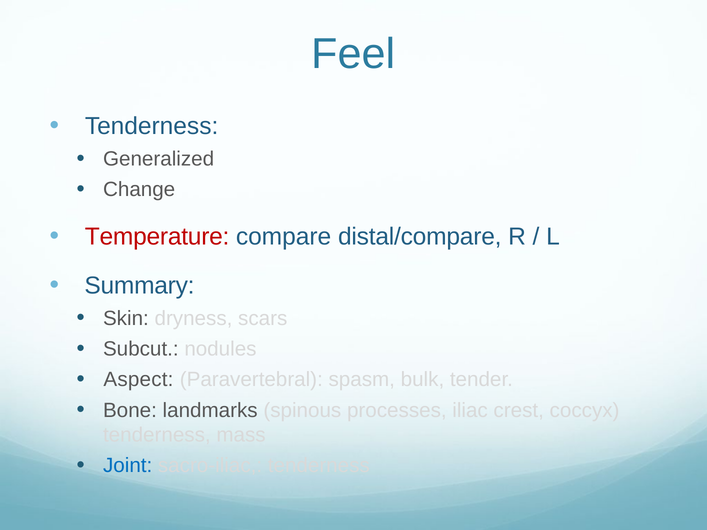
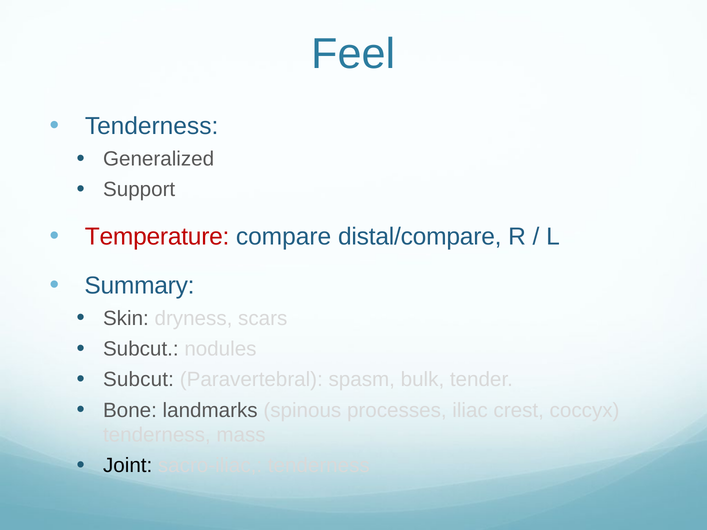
Change: Change -> Support
Aspect at (138, 380): Aspect -> Subcut
Joint colour: blue -> black
